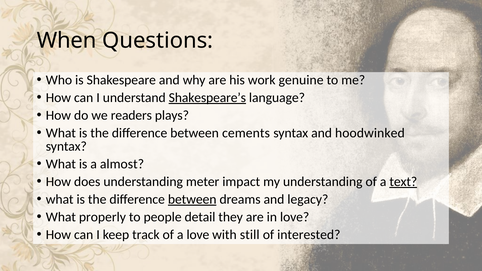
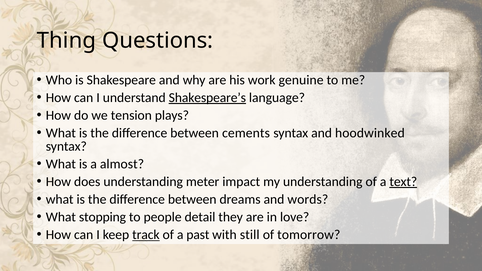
When: When -> Thing
readers: readers -> tension
between at (192, 199) underline: present -> none
legacy: legacy -> words
properly: properly -> stopping
track underline: none -> present
a love: love -> past
interested: interested -> tomorrow
